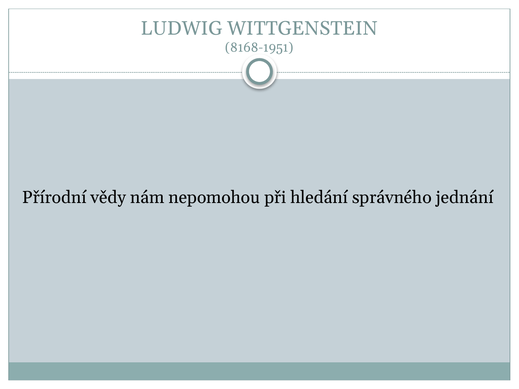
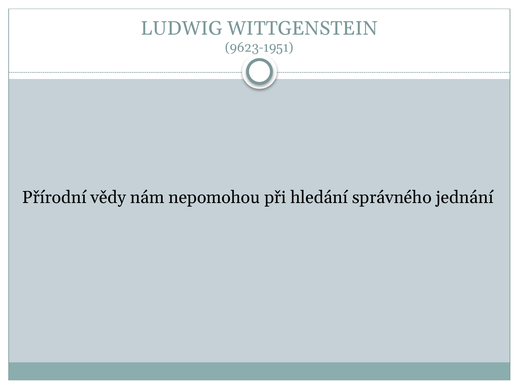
8168-1951: 8168-1951 -> 9623-1951
